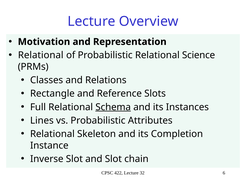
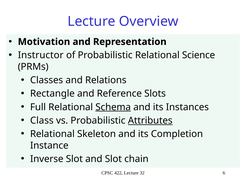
Relational at (41, 55): Relational -> Instructor
Lines: Lines -> Class
Attributes underline: none -> present
